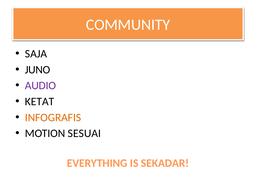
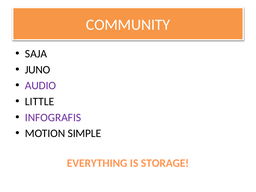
KETAT: KETAT -> LITTLE
INFOGRAFIS colour: orange -> purple
SESUAI: SESUAI -> SIMPLE
SEKADAR: SEKADAR -> STORAGE
